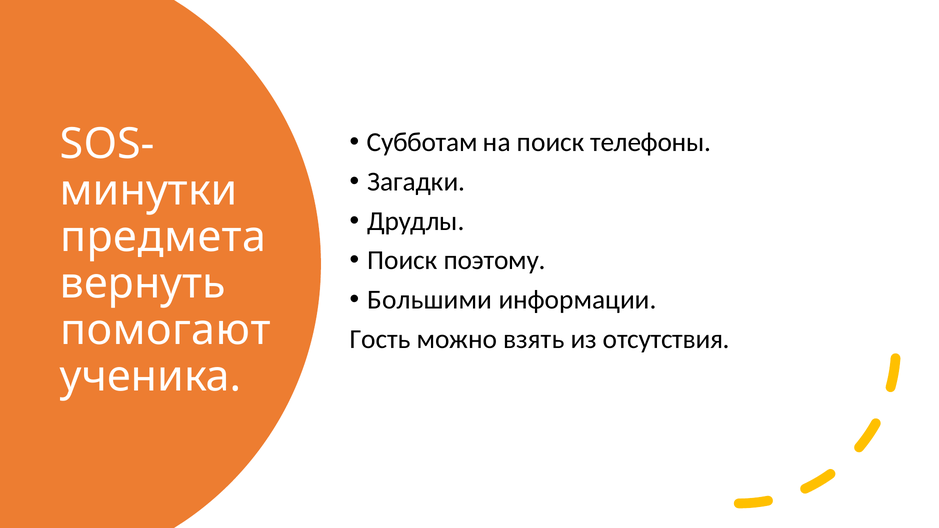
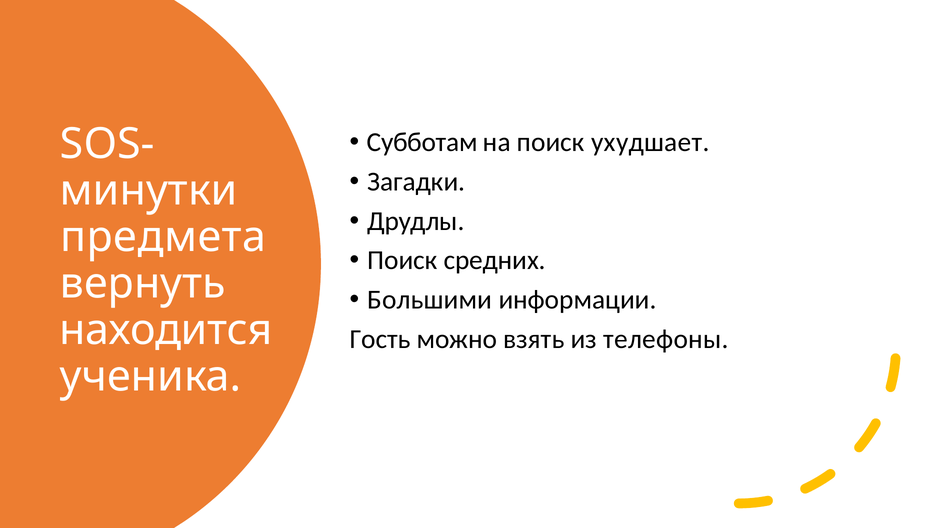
телефоны: телефоны -> ухудшает
поэтому: поэтому -> средних
помогают: помогают -> находится
отсутствия: отсутствия -> телефоны
